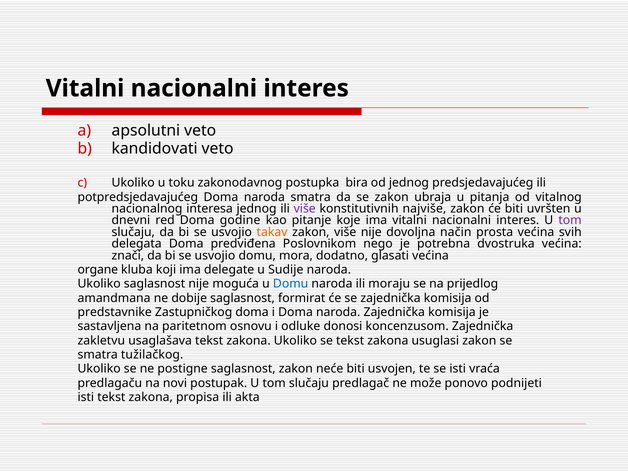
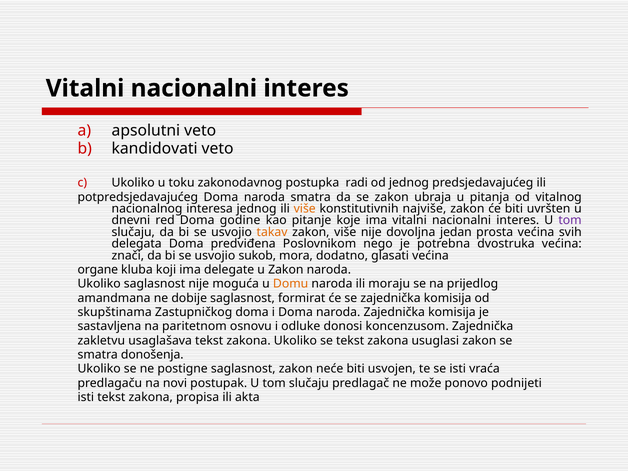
bira: bira -> radi
više at (305, 209) colour: purple -> orange
način: način -> jedan
usvojio domu: domu -> sukob
u Sudije: Sudije -> Zakon
Domu at (291, 284) colour: blue -> orange
predstavnike: predstavnike -> skupštinama
tužilačkog: tužilačkog -> donošenja
